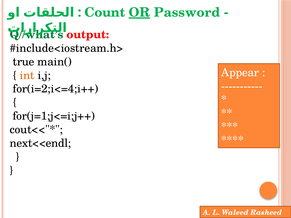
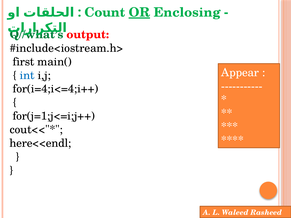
Password: Password -> Enclosing
true: true -> first
int colour: orange -> blue
for(i=2;i<=4;i++: for(i=2;i<=4;i++ -> for(i=4;i<=4;i++
next<<endl: next<<endl -> here<<endl
